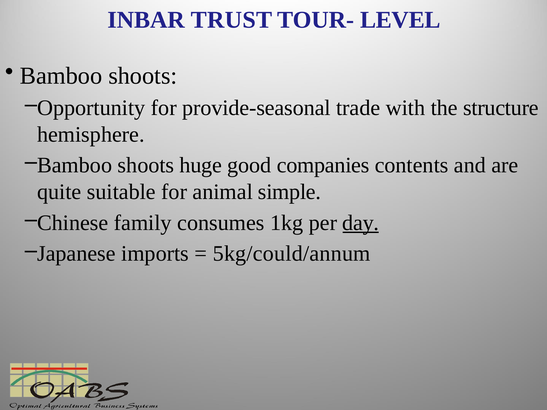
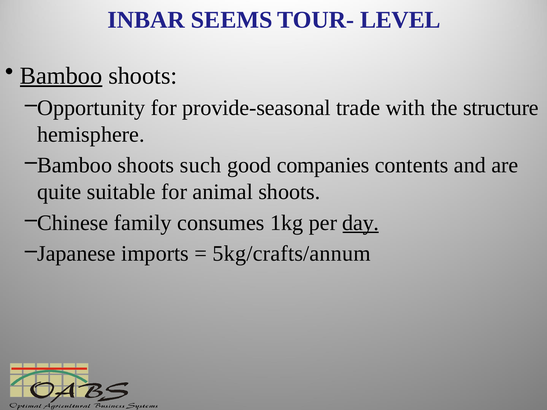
TRUST: TRUST -> SEEMS
Bamboo at (61, 76) underline: none -> present
huge: huge -> such
animal simple: simple -> shoots
5kg/could/annum: 5kg/could/annum -> 5kg/crafts/annum
